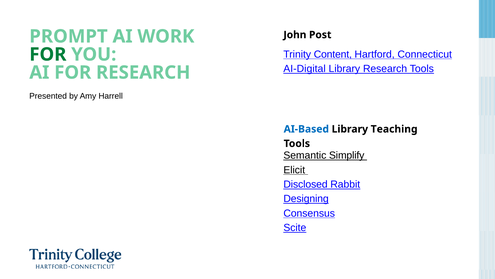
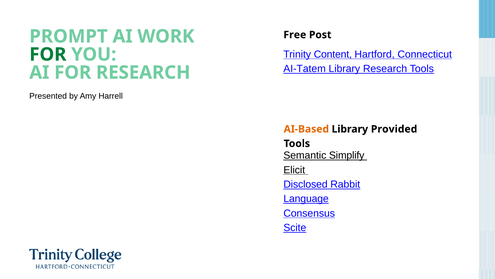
John: John -> Free
AI-Digital: AI-Digital -> AI-Tatem
AI-Based colour: blue -> orange
Teaching: Teaching -> Provided
Designing: Designing -> Language
